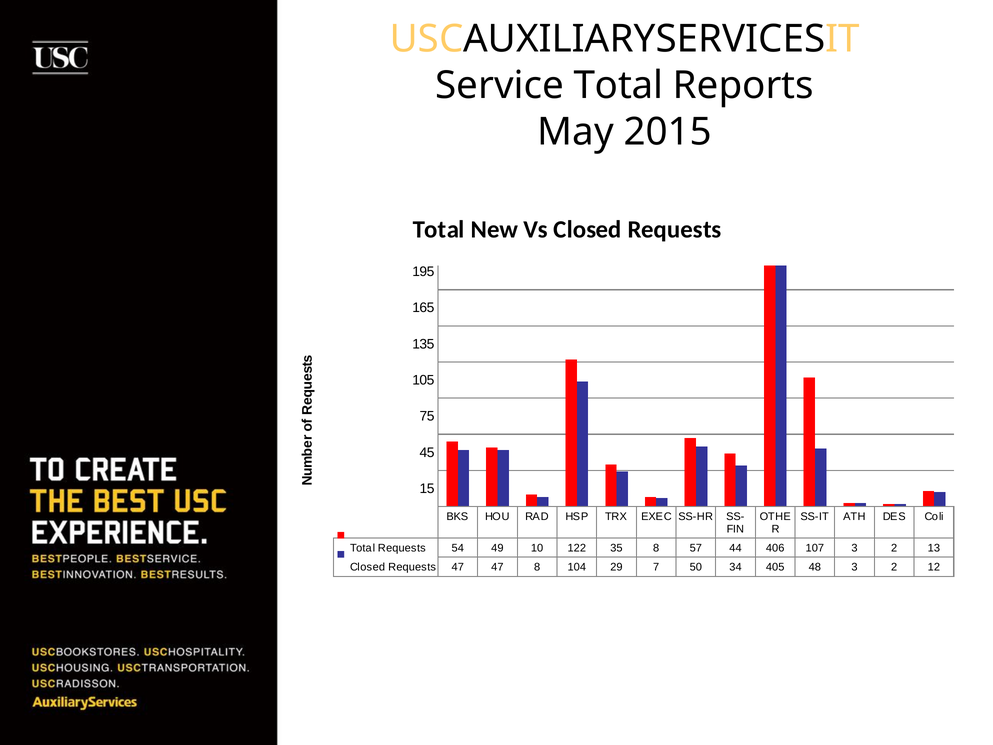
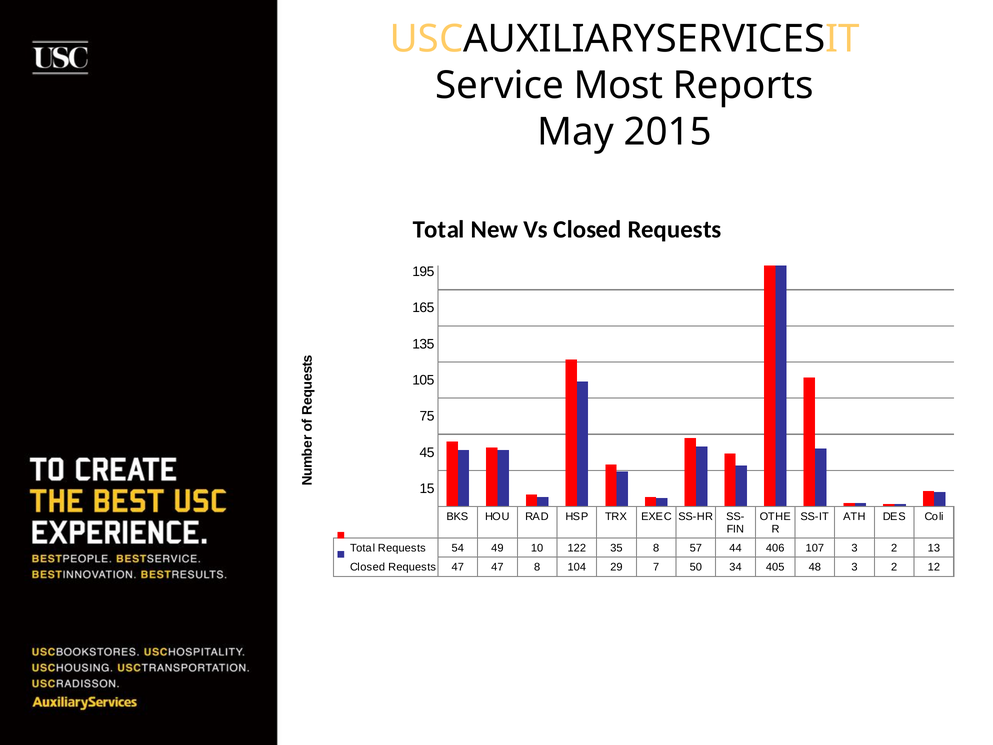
Service Total: Total -> Most
